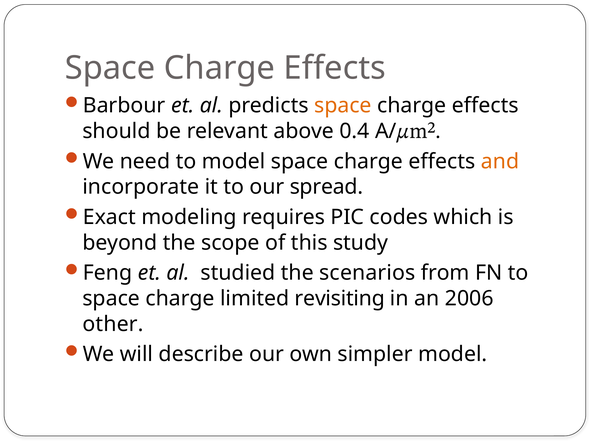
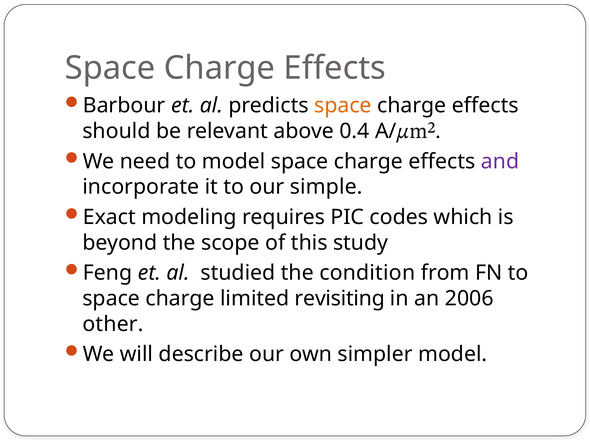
and colour: orange -> purple
spread: spread -> simple
scenarios: scenarios -> condition
